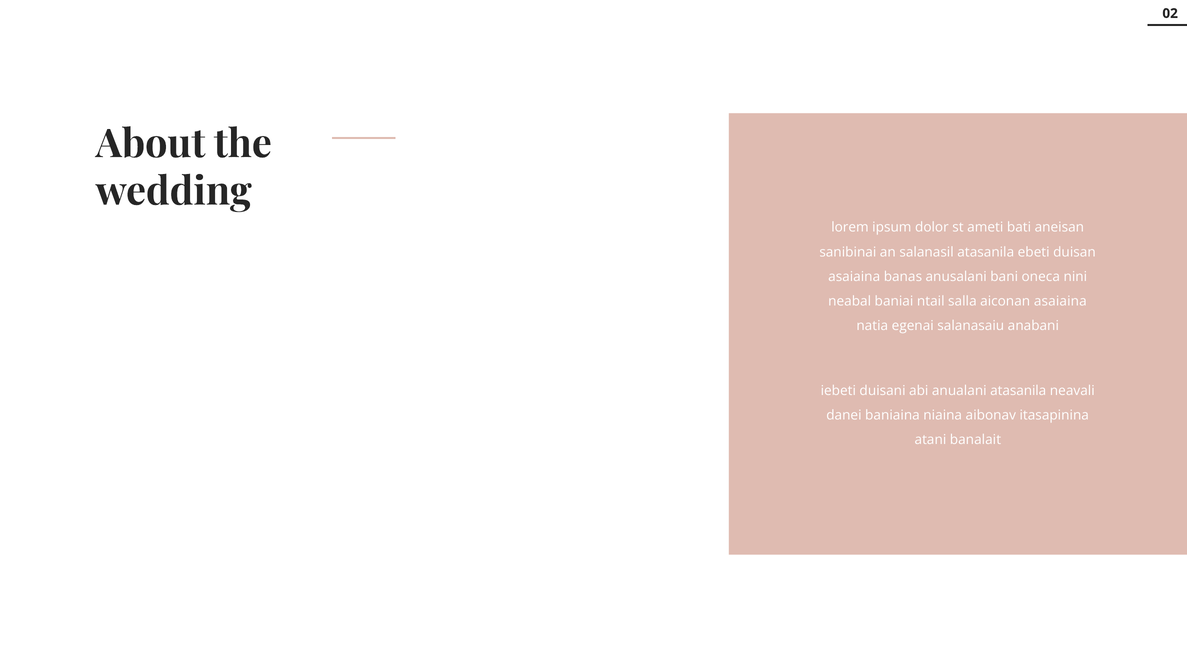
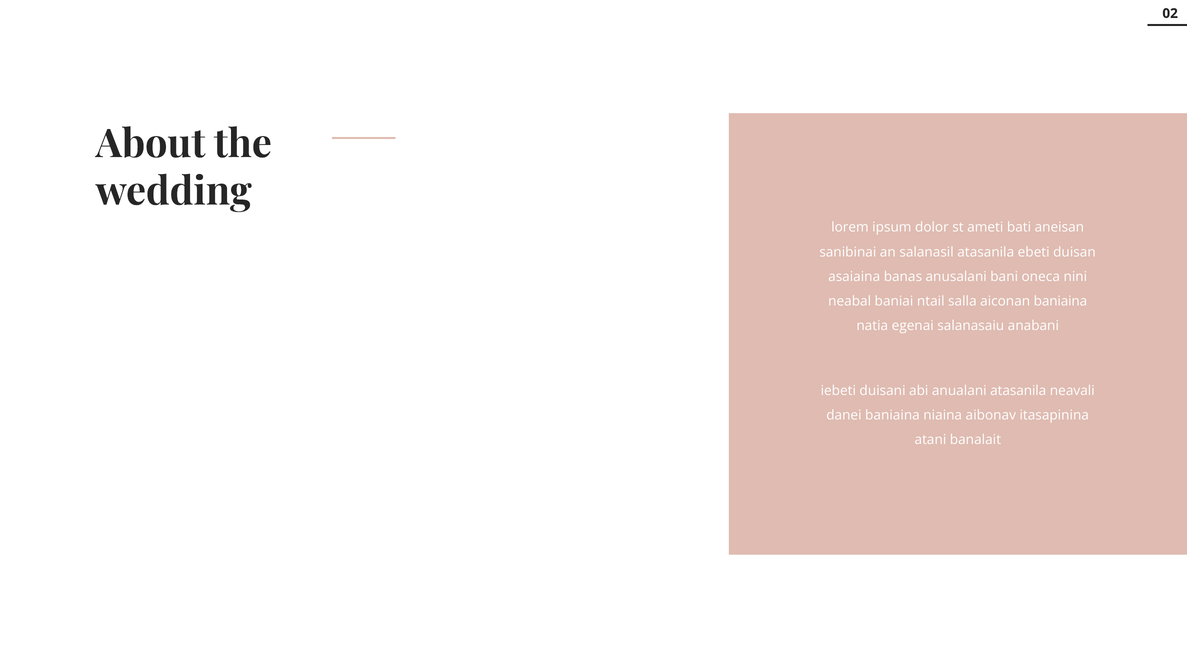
aiconan asaiaina: asaiaina -> baniaina
